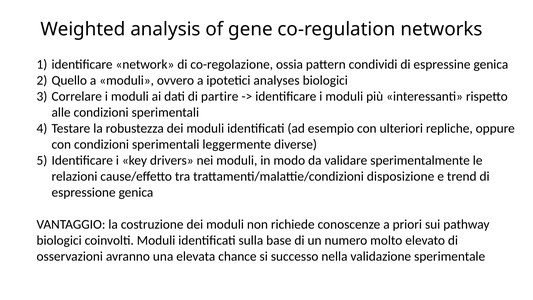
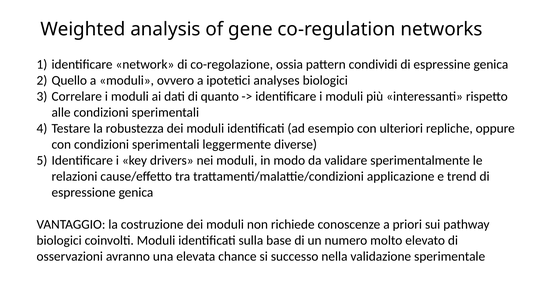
partire: partire -> quanto
disposizione: disposizione -> applicazione
